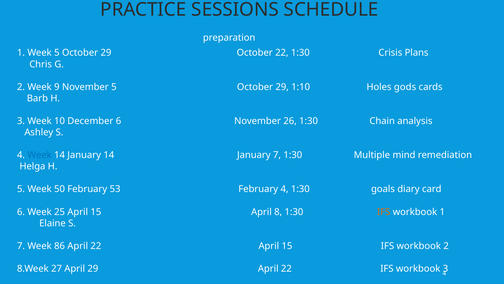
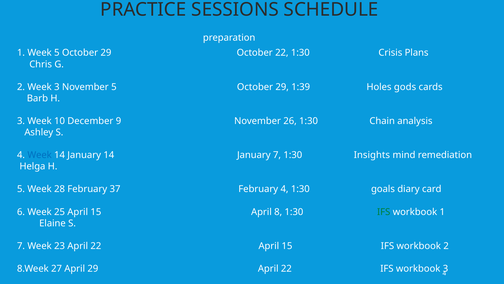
Week 9: 9 -> 3
1:10: 1:10 -> 1:39
December 6: 6 -> 9
Multiple: Multiple -> Insights
5 Week 50: 50 -> 28
53: 53 -> 37
IFS at (384, 212) colour: orange -> green
86: 86 -> 23
